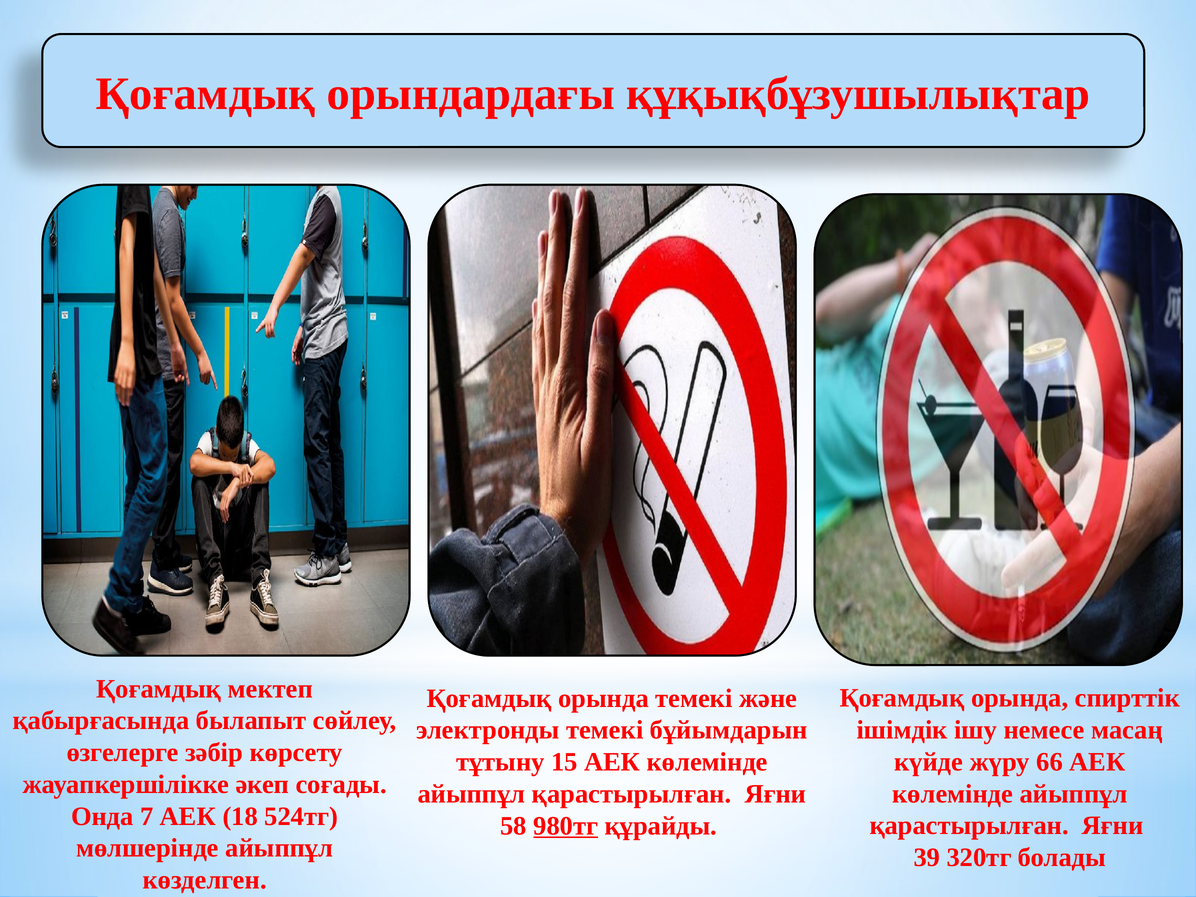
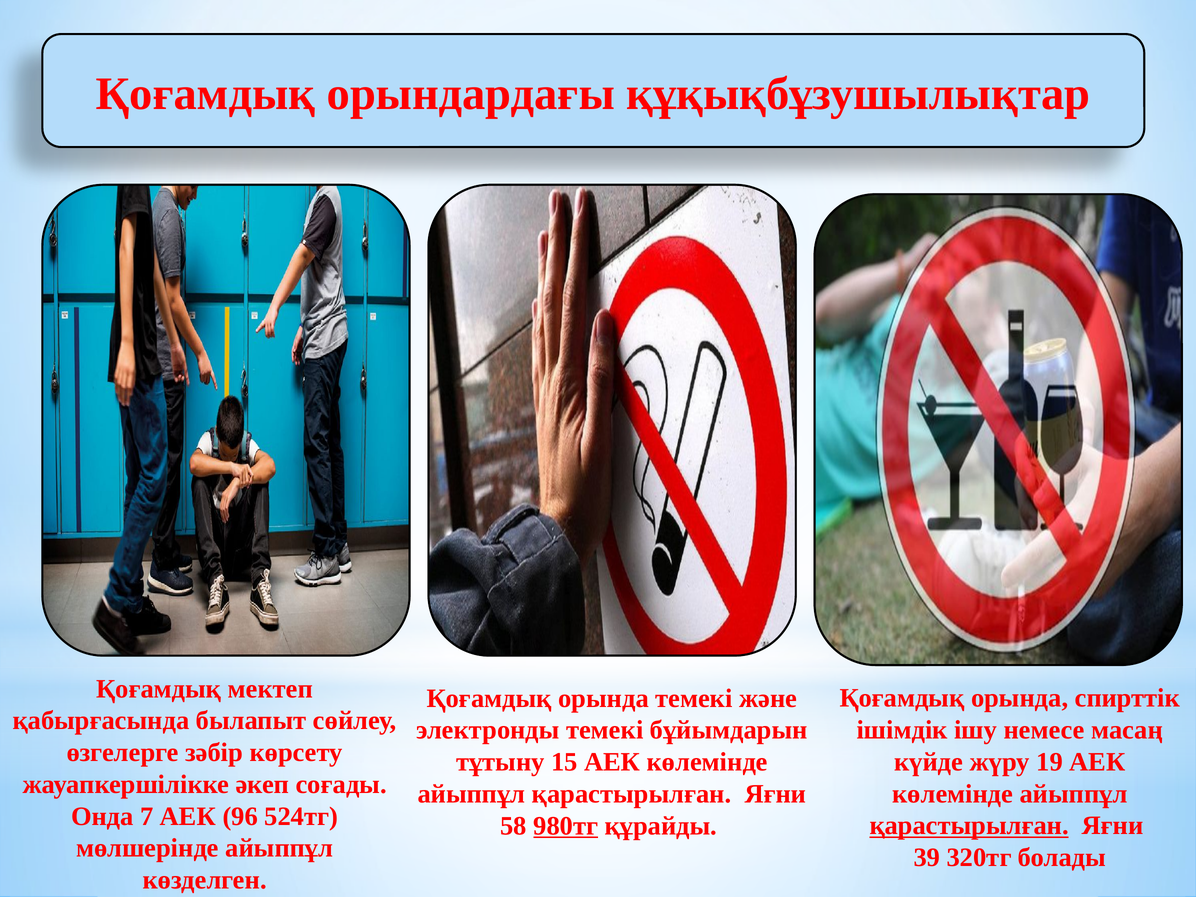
66: 66 -> 19
18: 18 -> 96
қарастырылған at (969, 826) underline: none -> present
